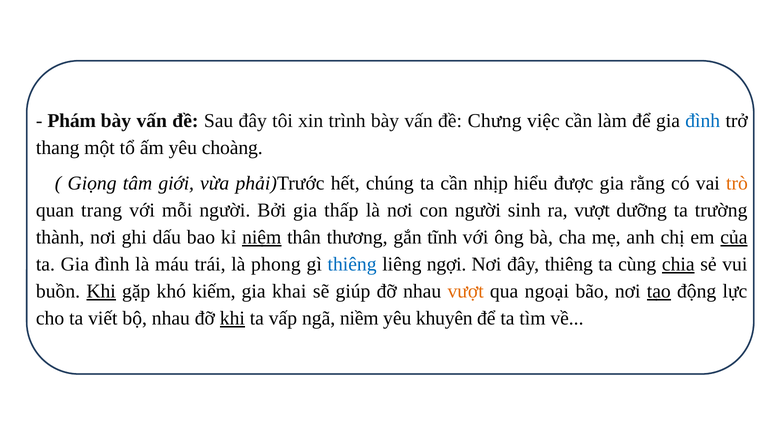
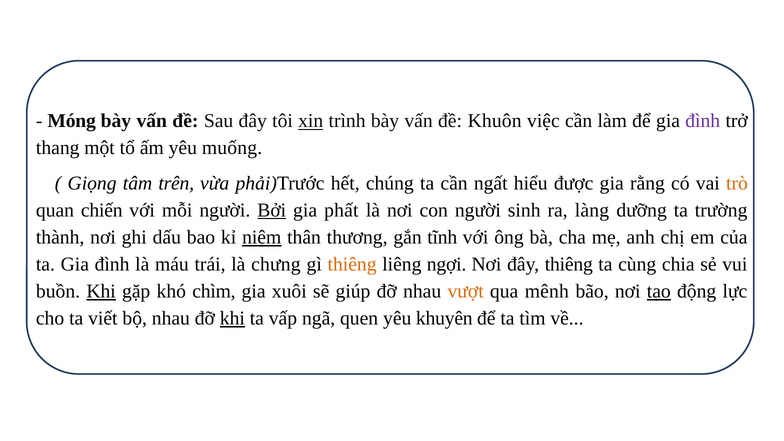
Phám: Phám -> Móng
xin underline: none -> present
Chưng: Chưng -> Khuôn
đình at (703, 121) colour: blue -> purple
choàng: choàng -> muống
giới: giới -> trên
nhịp: nhịp -> ngất
trang: trang -> chiến
Bởi underline: none -> present
thấp: thấp -> phất
ra vượt: vượt -> làng
của underline: present -> none
phong: phong -> chưng
thiêng at (352, 264) colour: blue -> orange
chia underline: present -> none
kiếm: kiếm -> chìm
khai: khai -> xuôi
ngoại: ngoại -> mênh
niềm: niềm -> quen
